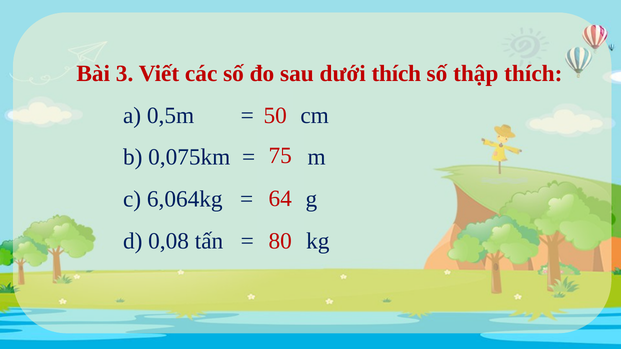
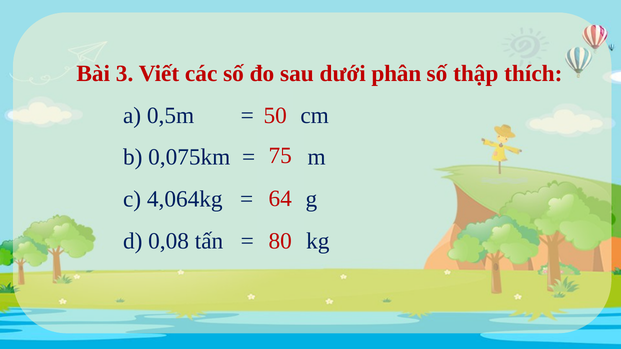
dưới thích: thích -> phân
6,064kg: 6,064kg -> 4,064kg
